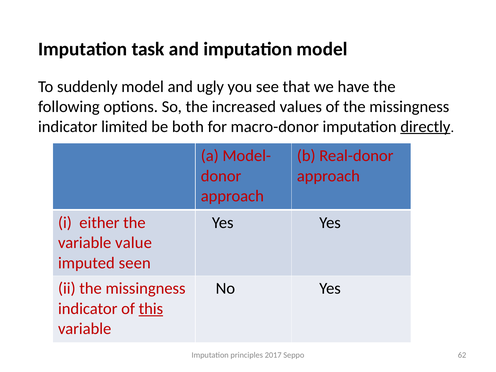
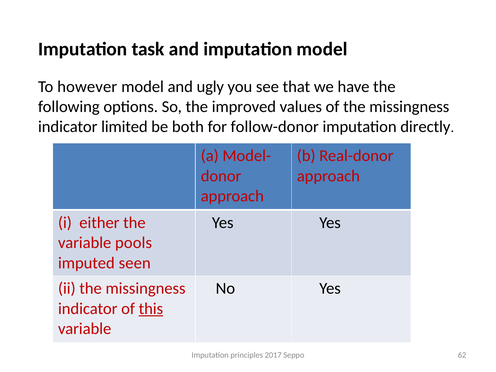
suddenly: suddenly -> however
increased: increased -> improved
macro-donor: macro-donor -> follow-donor
directly underline: present -> none
value: value -> pools
